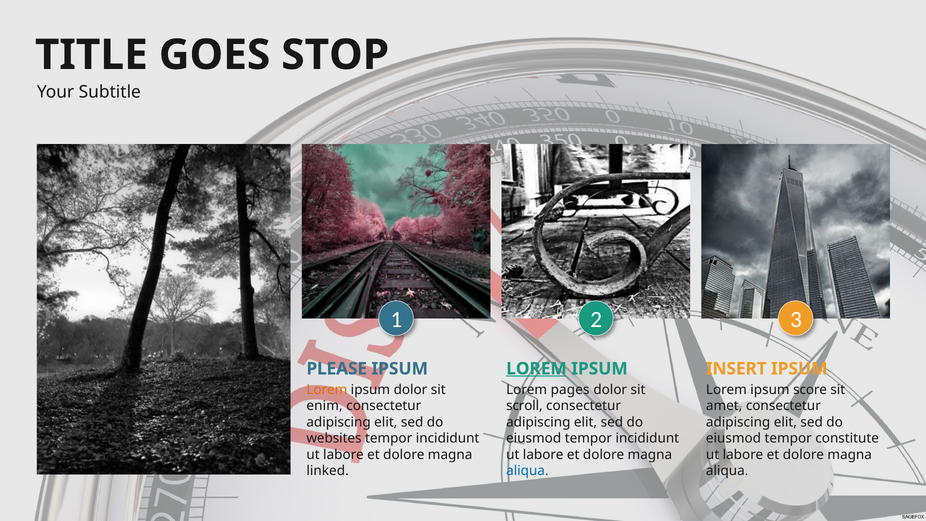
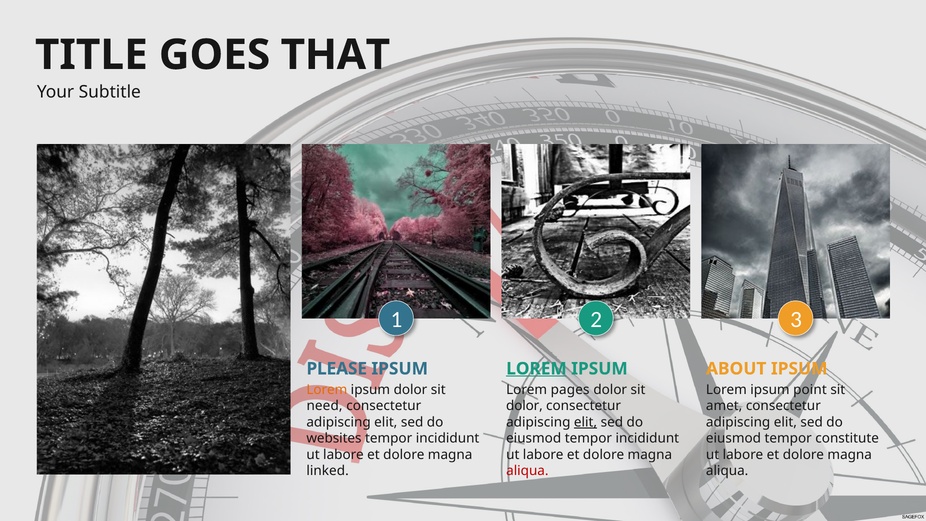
STOP: STOP -> THAT
INSERT: INSERT -> ABOUT
score: score -> point
enim: enim -> need
scroll at (524, 406): scroll -> dolor
elit at (586, 422) underline: none -> present
aliqua at (527, 471) colour: blue -> red
